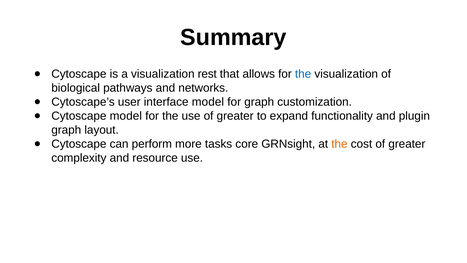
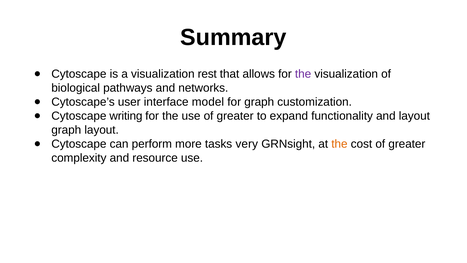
the at (303, 74) colour: blue -> purple
Cytoscape model: model -> writing
and plugin: plugin -> layout
core: core -> very
